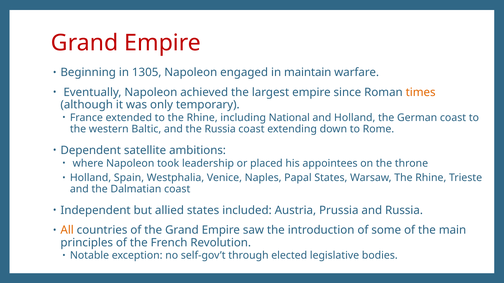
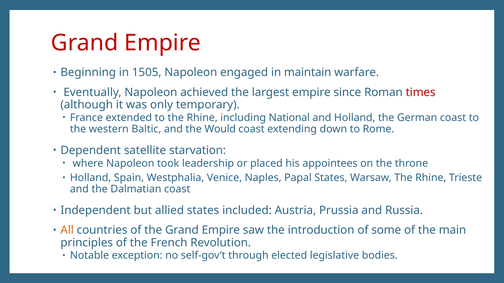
1305: 1305 -> 1505
times colour: orange -> red
the Russia: Russia -> Would
ambitions: ambitions -> starvation
